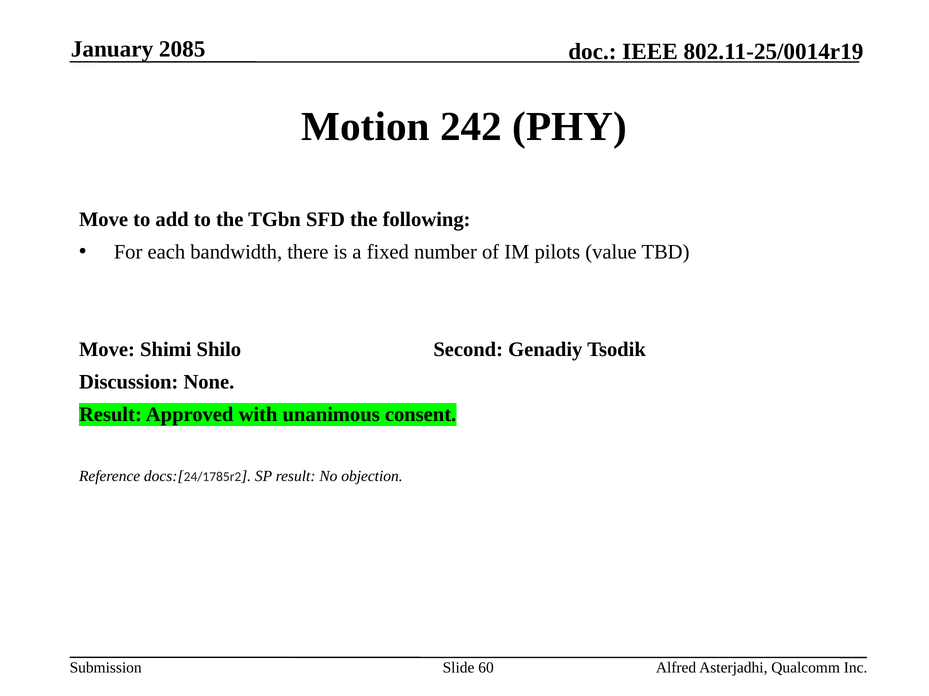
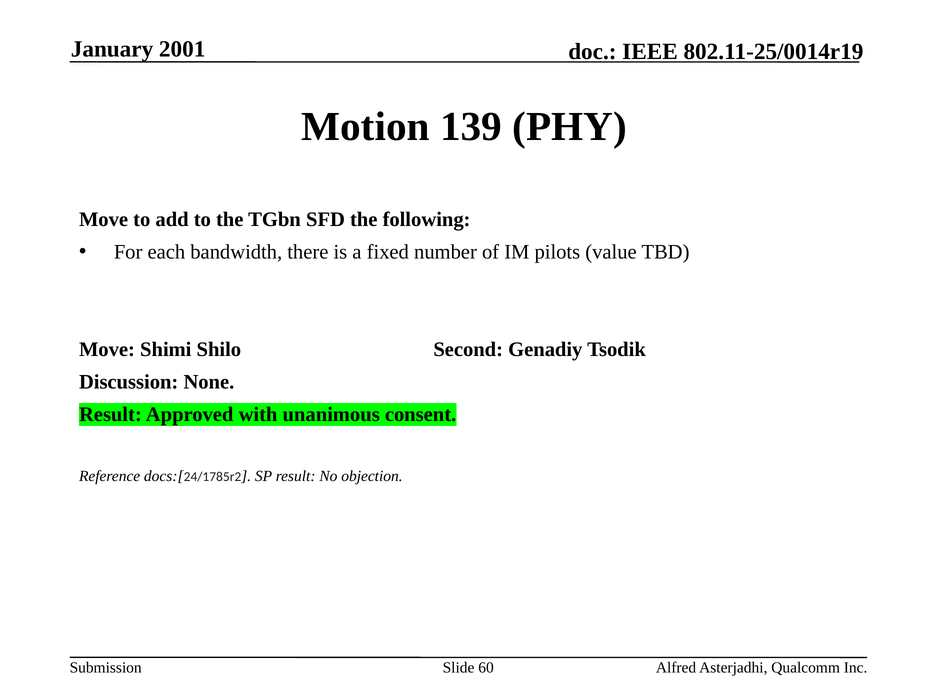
2085: 2085 -> 2001
242: 242 -> 139
